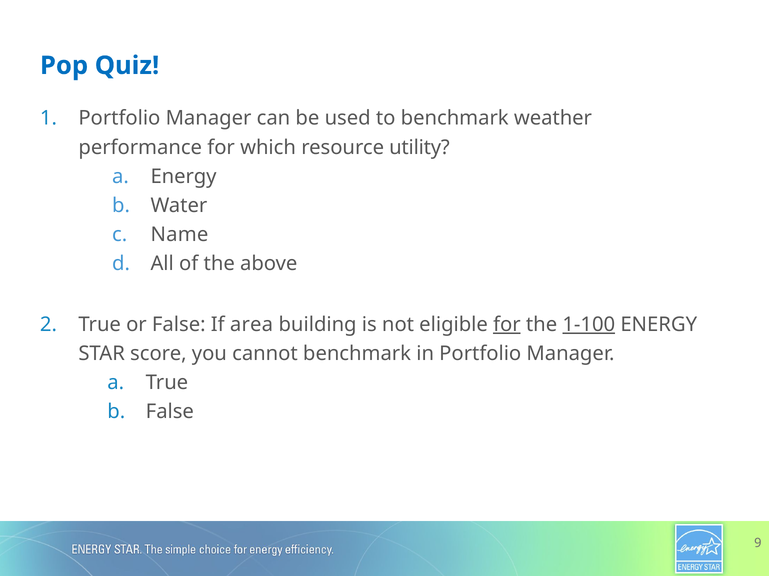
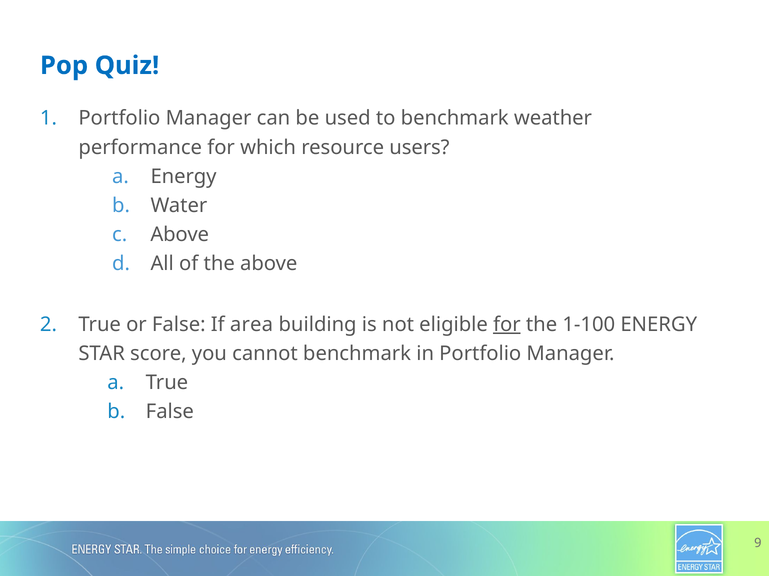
utility: utility -> users
Name at (180, 235): Name -> Above
1-100 underline: present -> none
